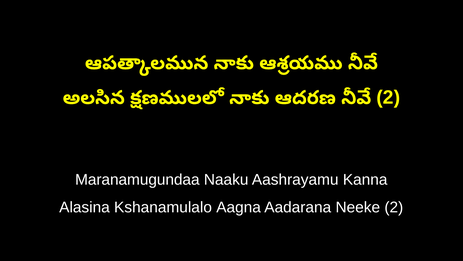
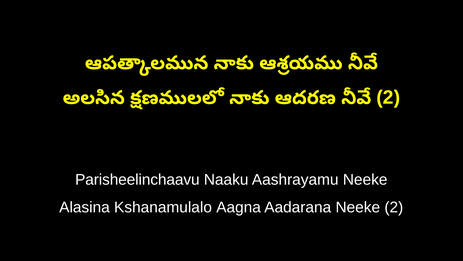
Maranamugundaa: Maranamugundaa -> Parisheelinchaavu
Aashrayamu Kanna: Kanna -> Neeke
